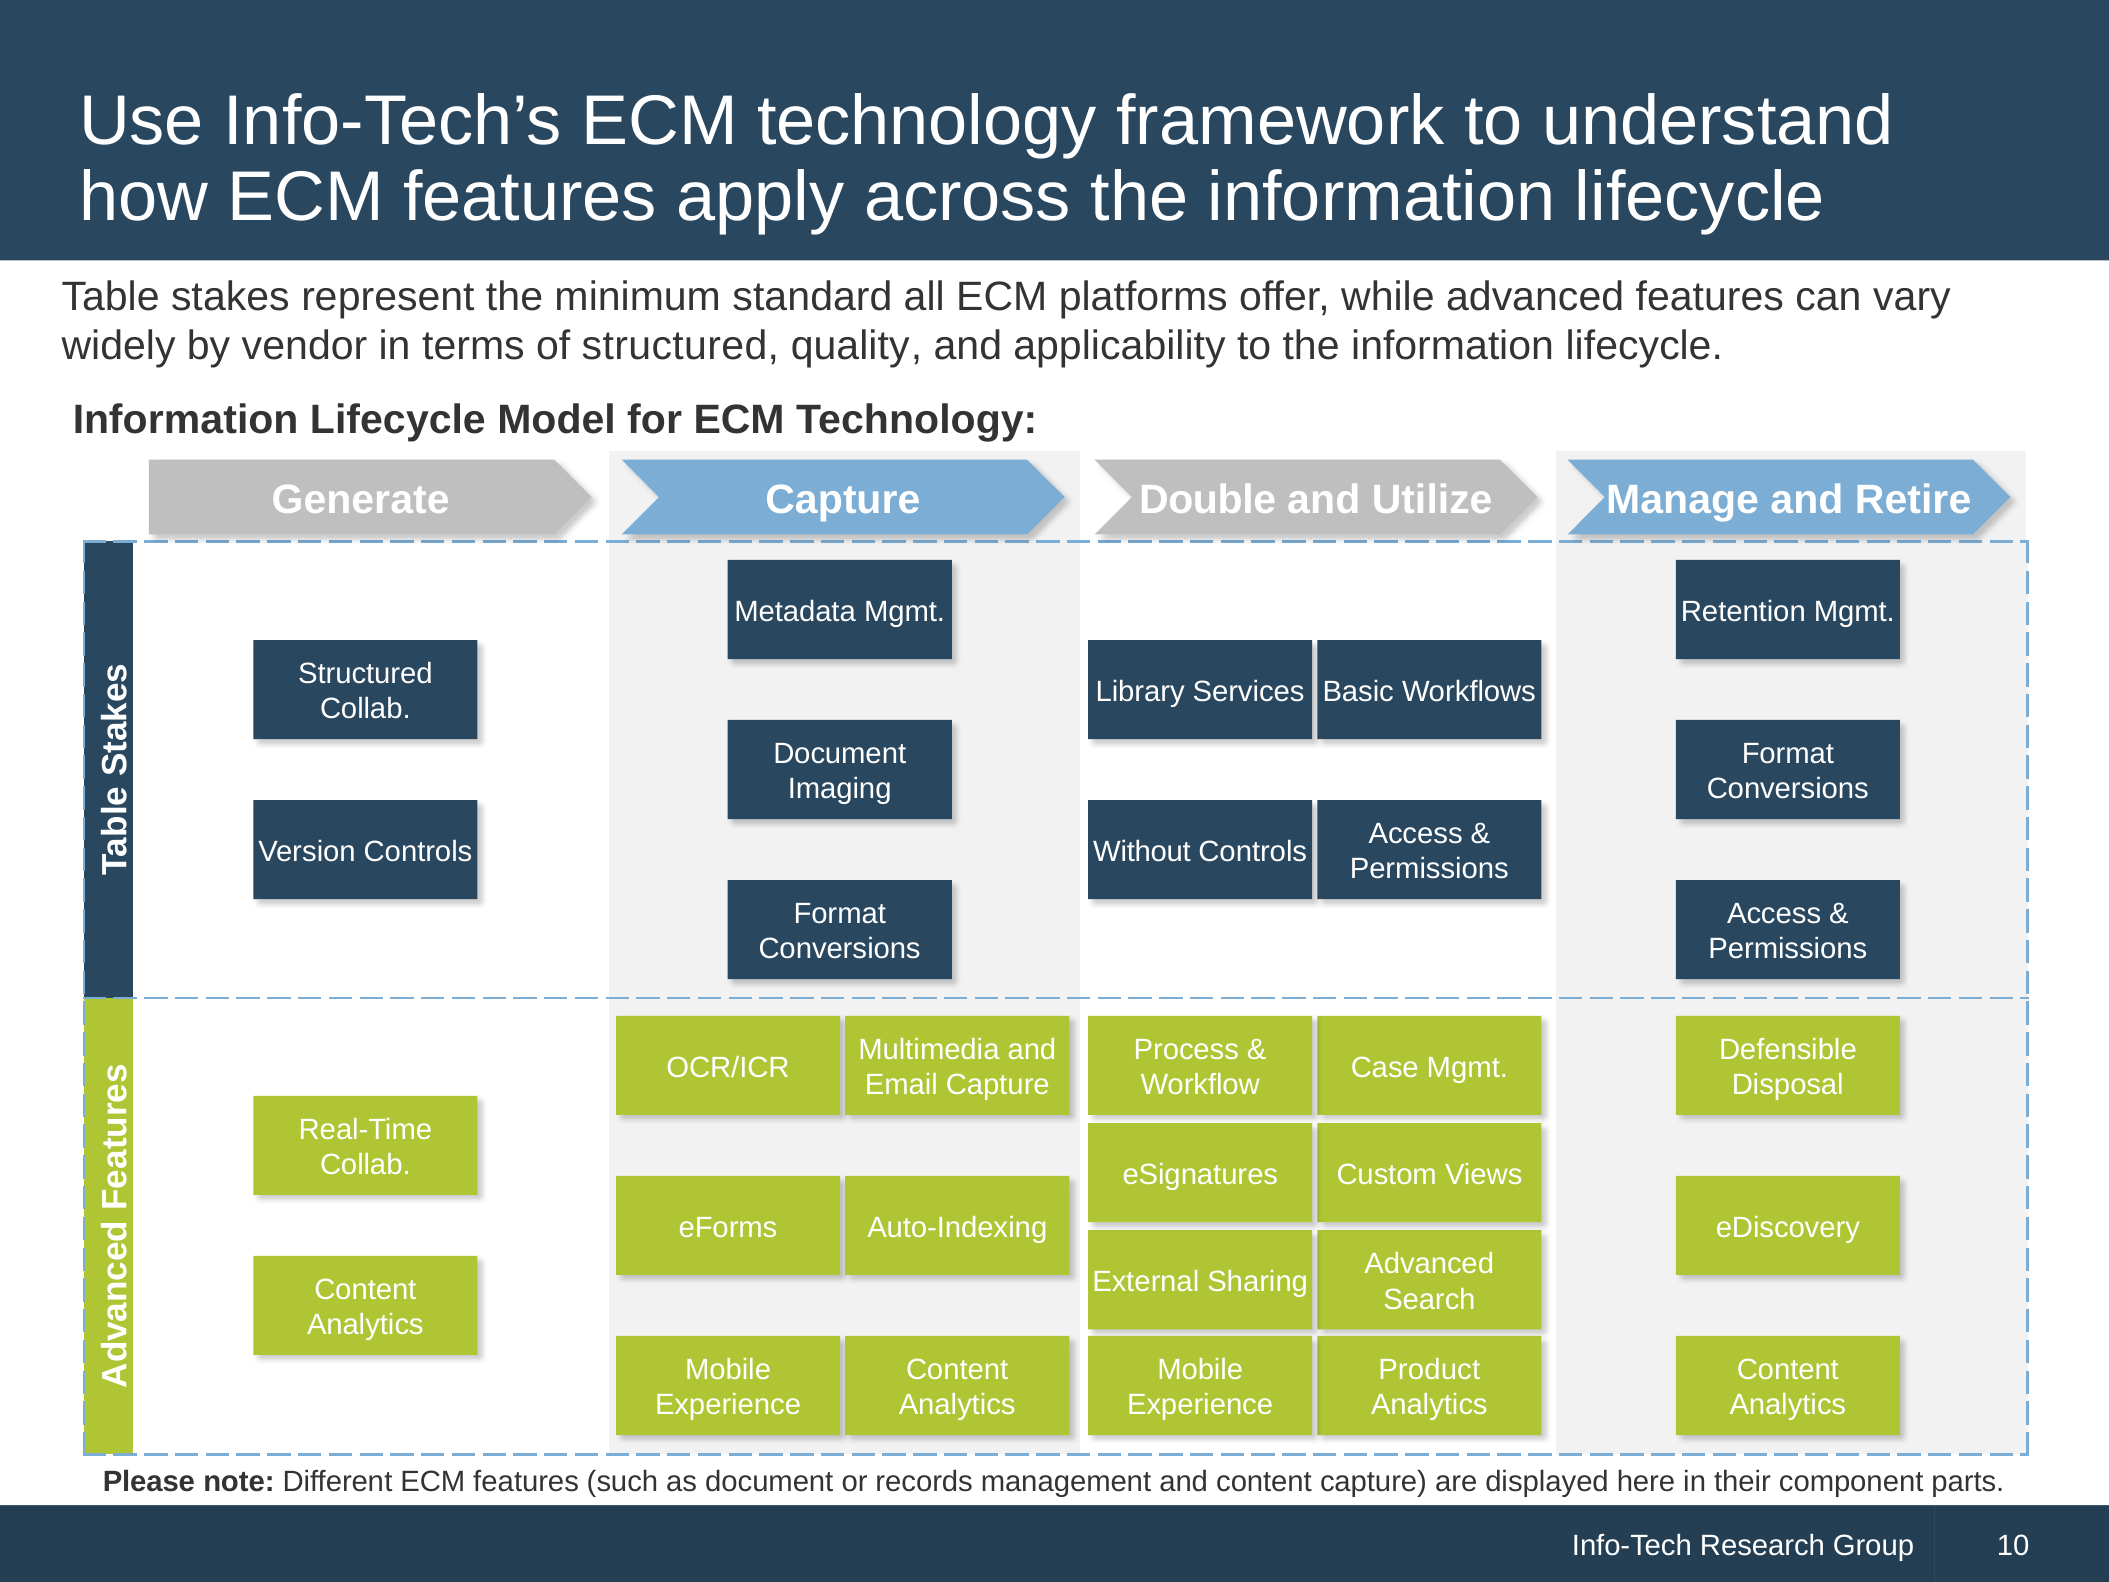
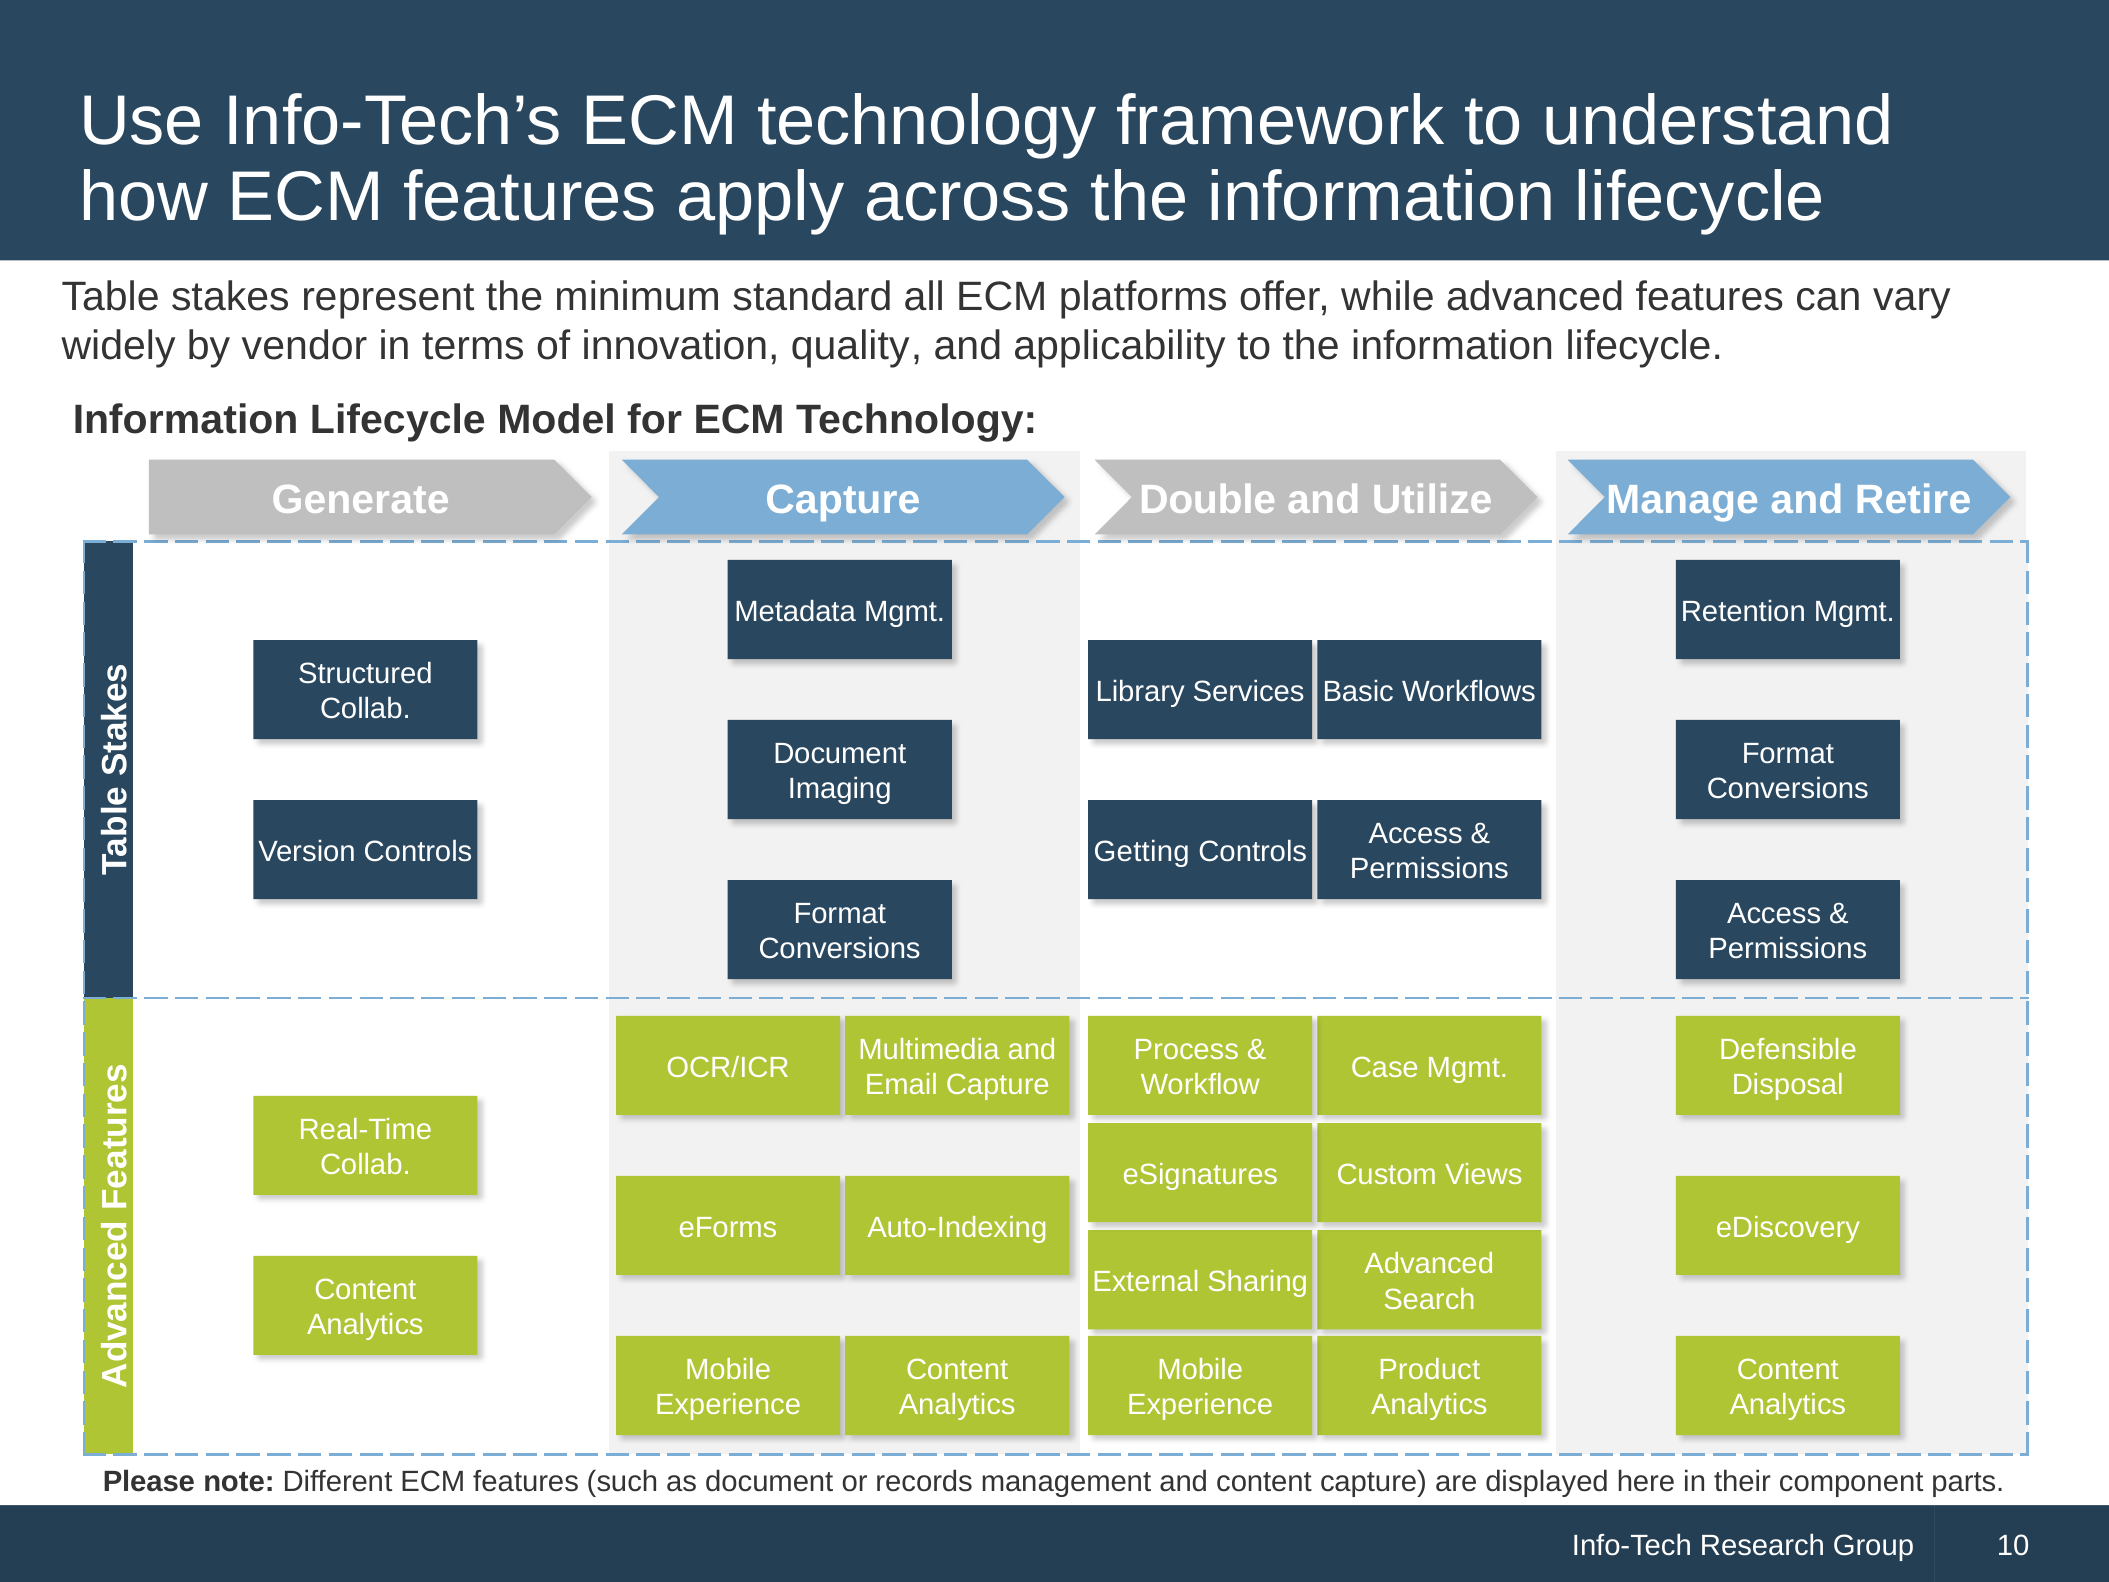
of structured: structured -> innovation
Without: Without -> Getting
